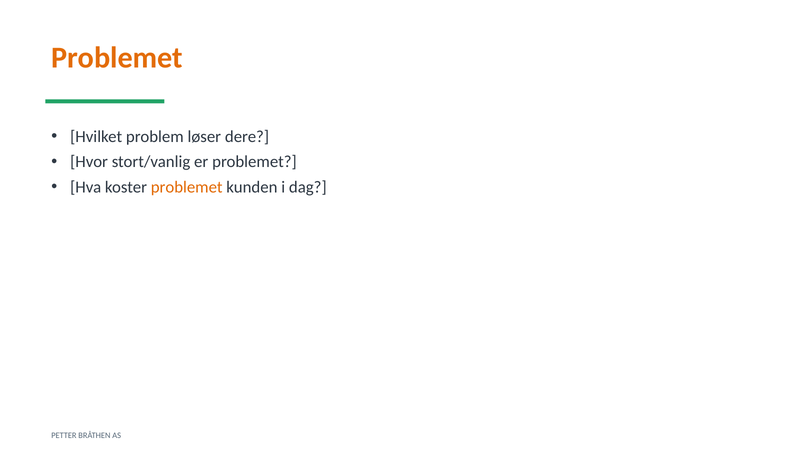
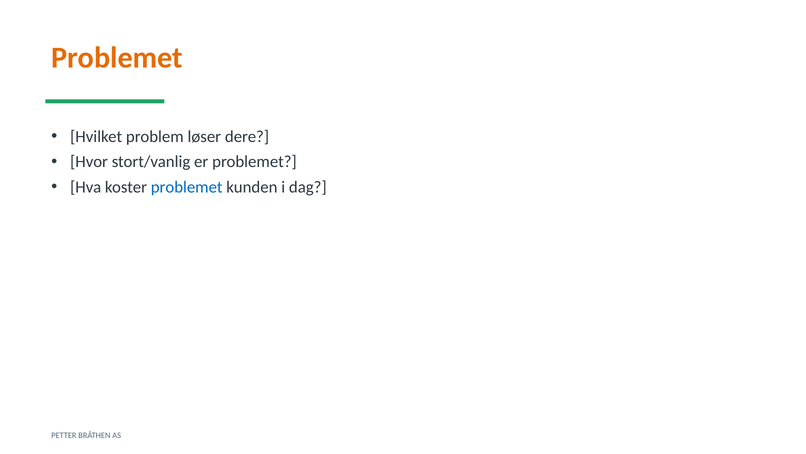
problemet at (187, 187) colour: orange -> blue
